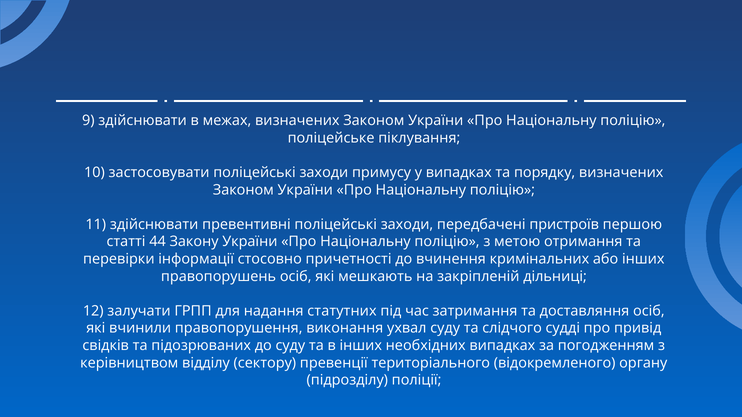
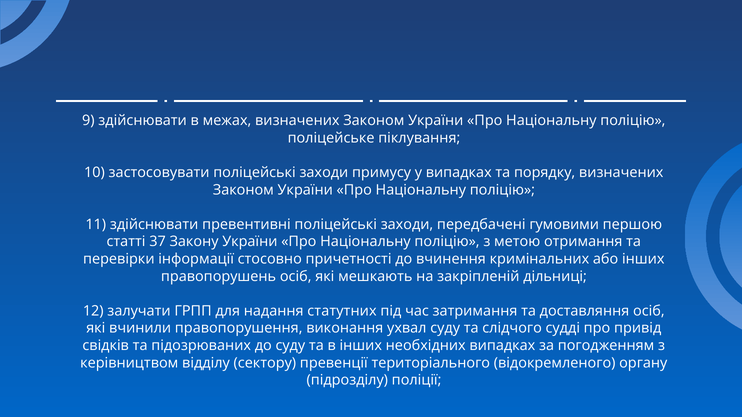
пристроїв: пристроїв -> гумовими
44: 44 -> 37
